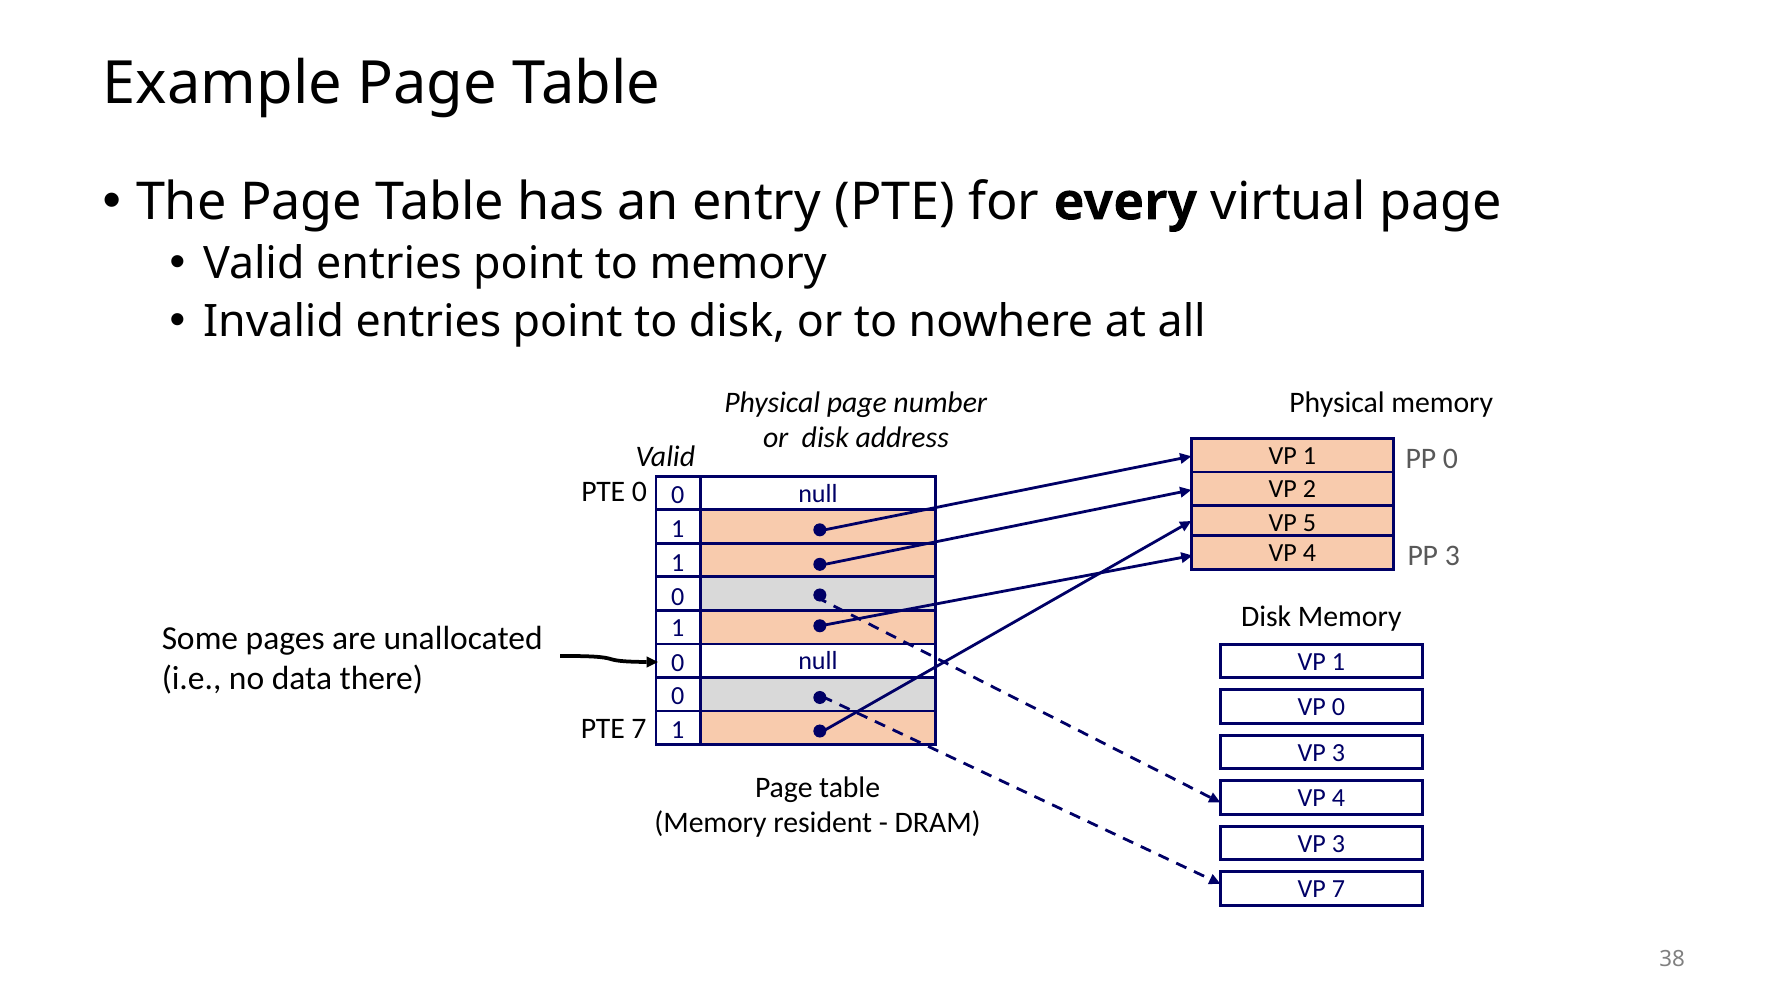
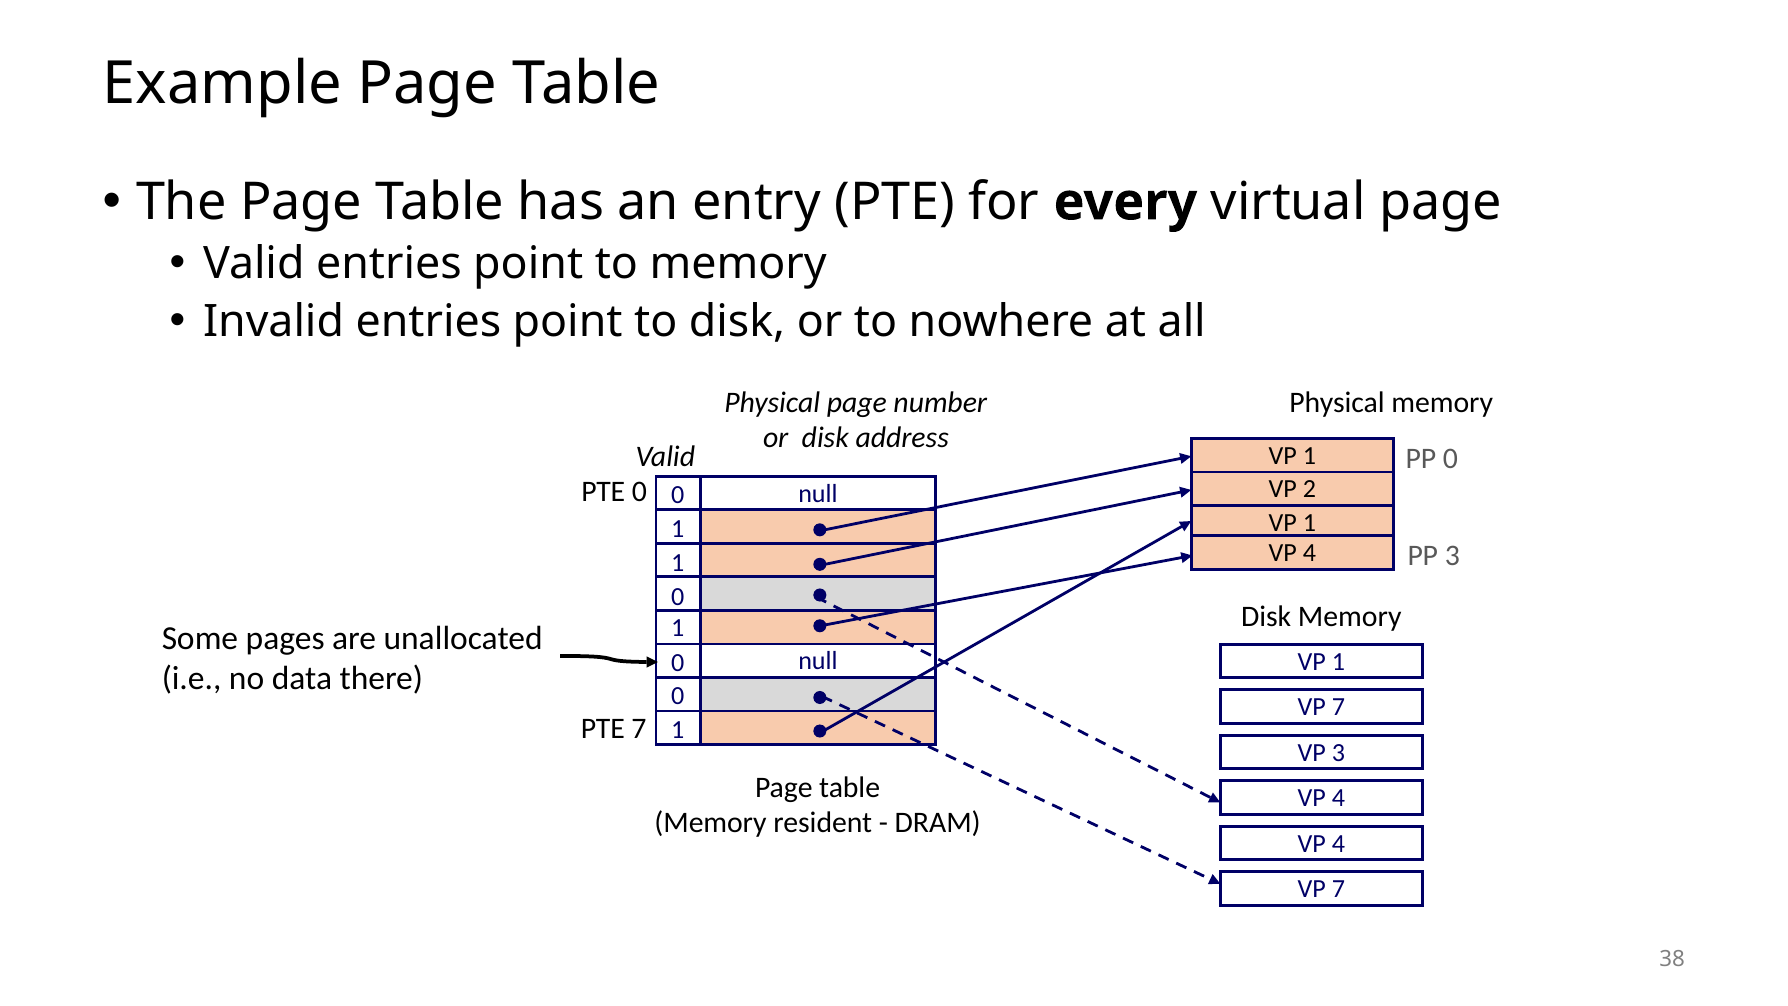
5 at (1309, 522): 5 -> 1
0 at (1339, 707): 0 -> 7
3 at (1339, 843): 3 -> 4
